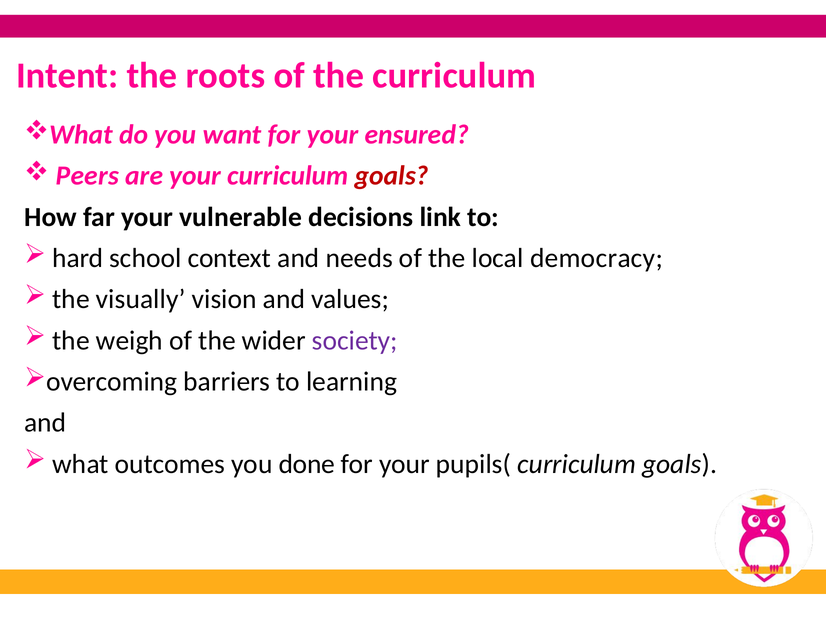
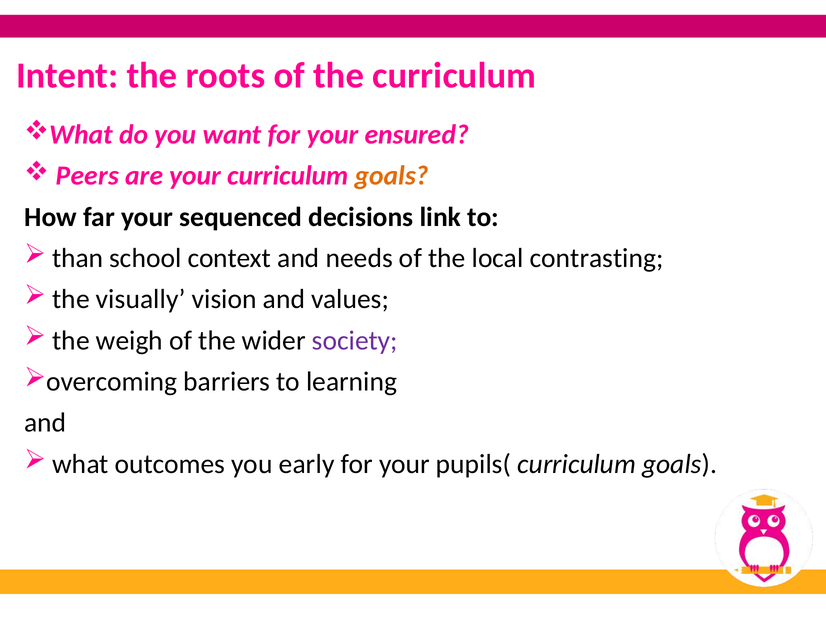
goals at (392, 176) colour: red -> orange
vulnerable: vulnerable -> sequenced
hard: hard -> than
democracy: democracy -> contrasting
done: done -> early
